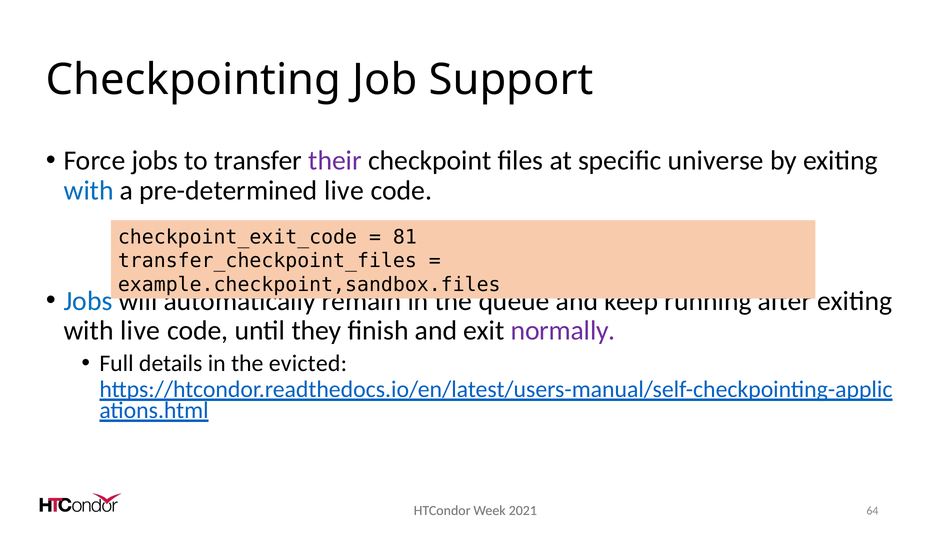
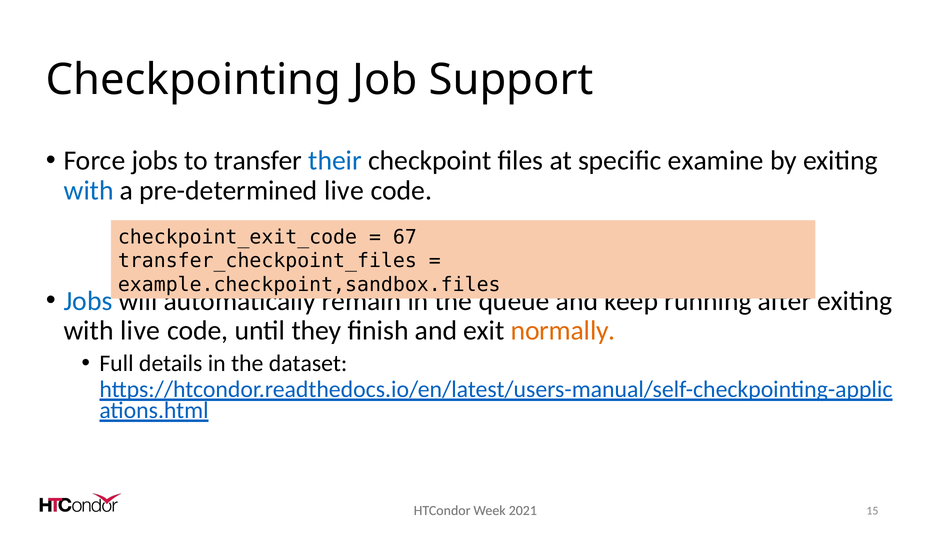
their colour: purple -> blue
universe: universe -> examine
81: 81 -> 67
normally colour: purple -> orange
evicted: evicted -> dataset
64: 64 -> 15
